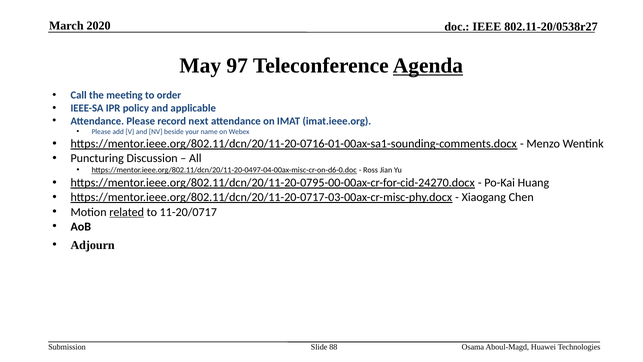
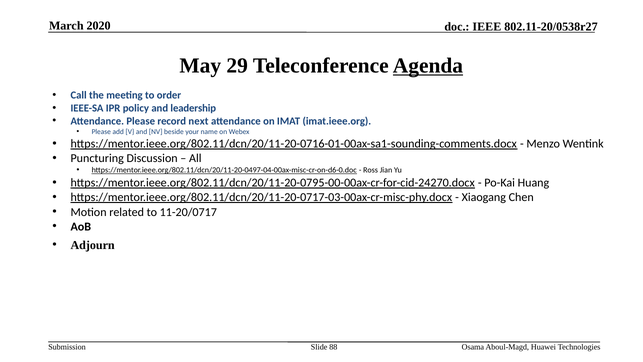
97: 97 -> 29
applicable: applicable -> leadership
related underline: present -> none
